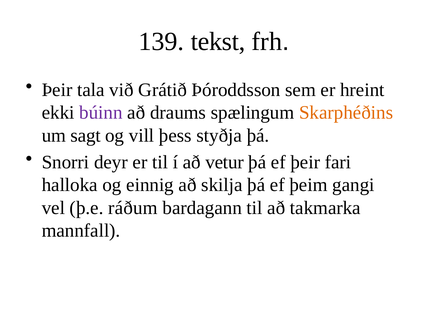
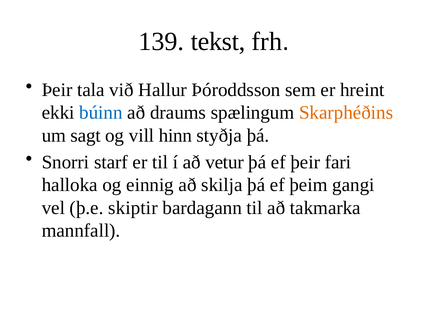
Grátið: Grátið -> Hallur
búinn colour: purple -> blue
þess: þess -> hinn
deyr: deyr -> starf
ráðum: ráðum -> skiptir
